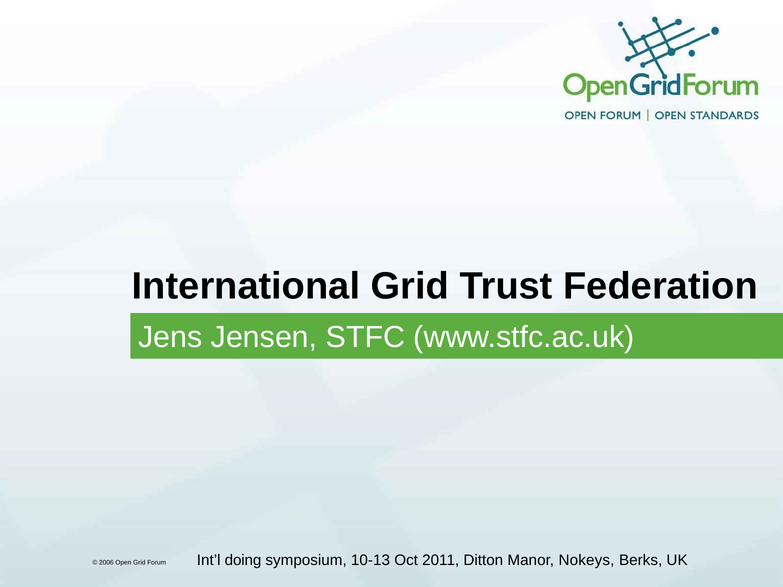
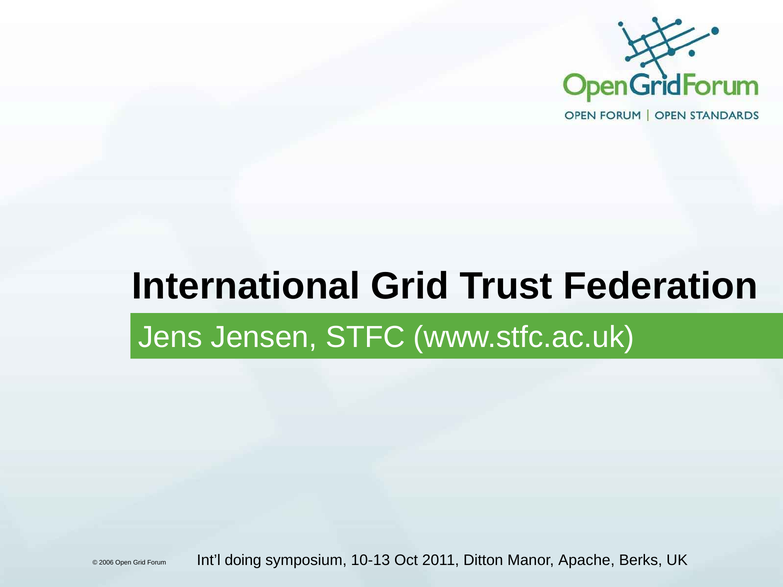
Nokeys: Nokeys -> Apache
